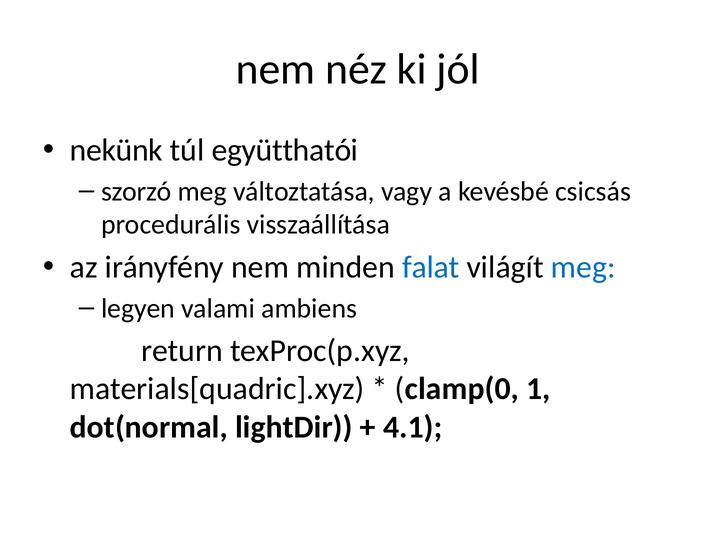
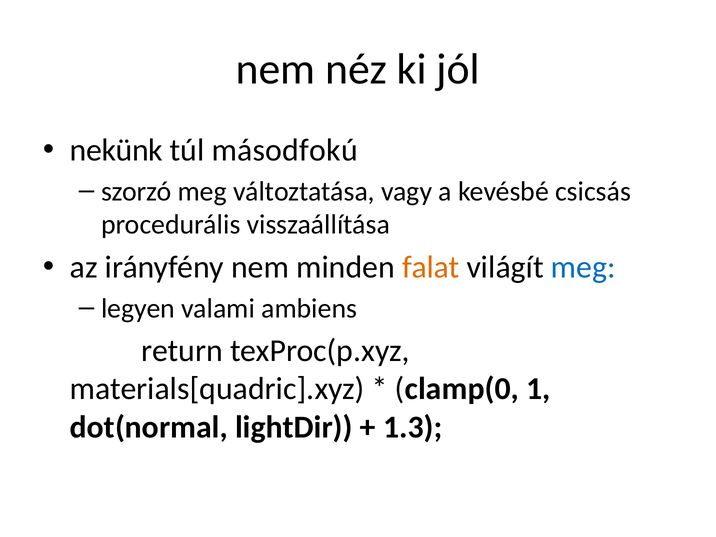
együtthatói: együtthatói -> másodfokú
falat colour: blue -> orange
4.1: 4.1 -> 1.3
